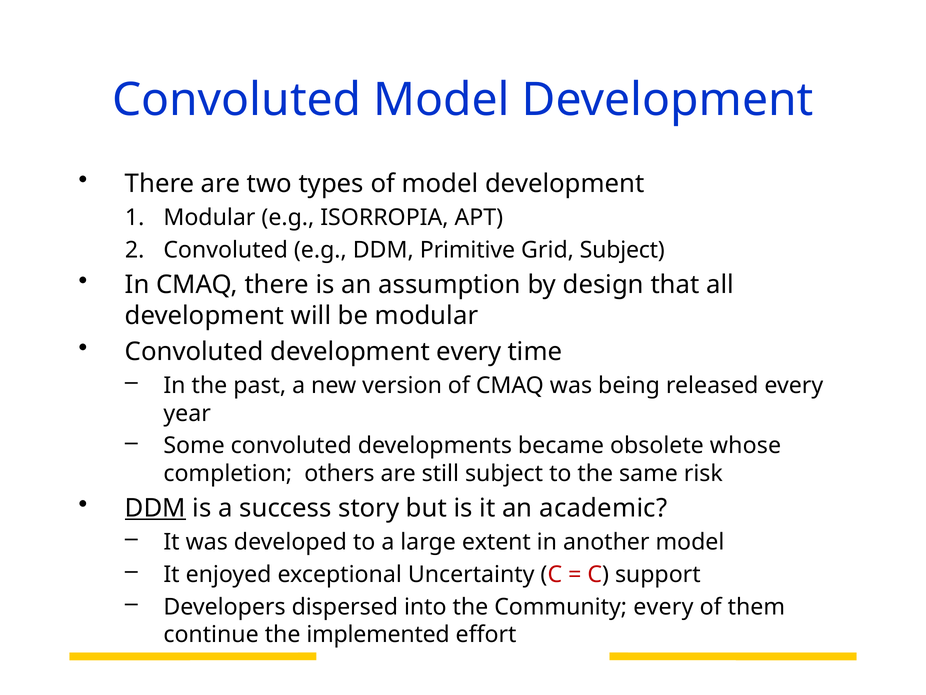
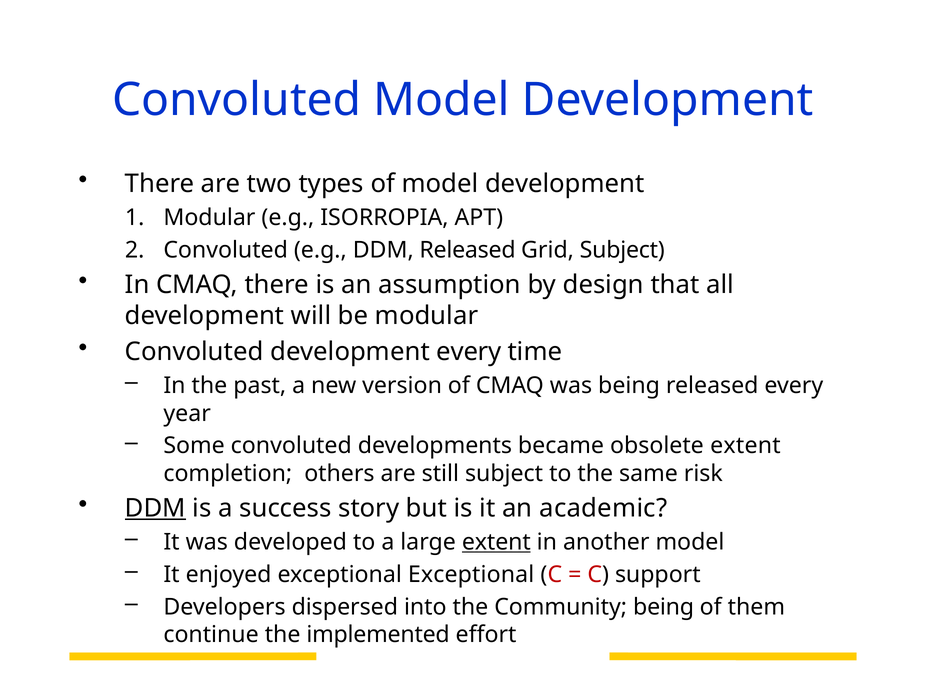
DDM Primitive: Primitive -> Released
obsolete whose: whose -> extent
extent at (496, 542) underline: none -> present
exceptional Uncertainty: Uncertainty -> Exceptional
Community every: every -> being
